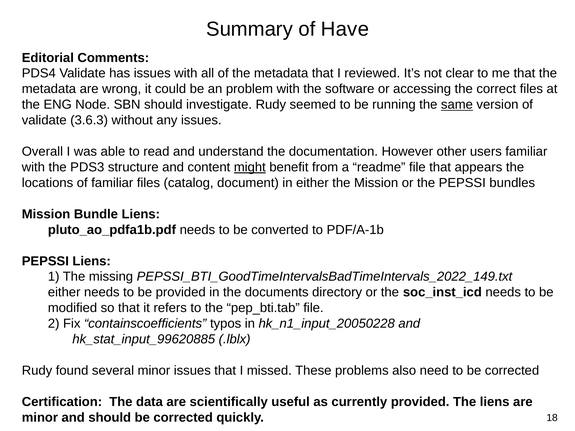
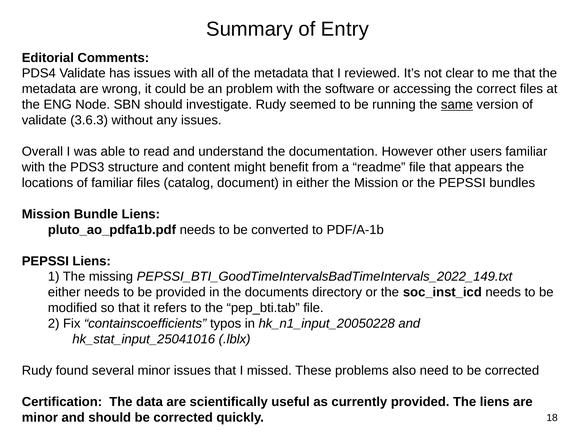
Have: Have -> Entry
might underline: present -> none
hk_stat_input_99620885: hk_stat_input_99620885 -> hk_stat_input_25041016
